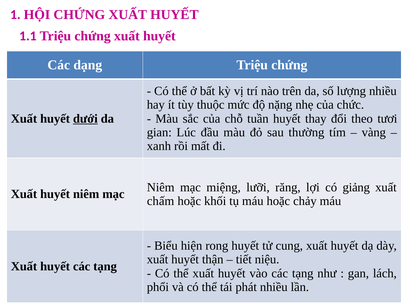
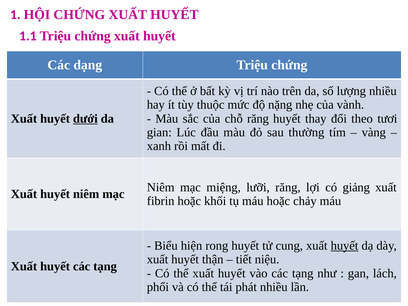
chức: chức -> vành
chỗ tuần: tuần -> răng
chấm: chấm -> fibrin
huyết at (345, 246) underline: none -> present
